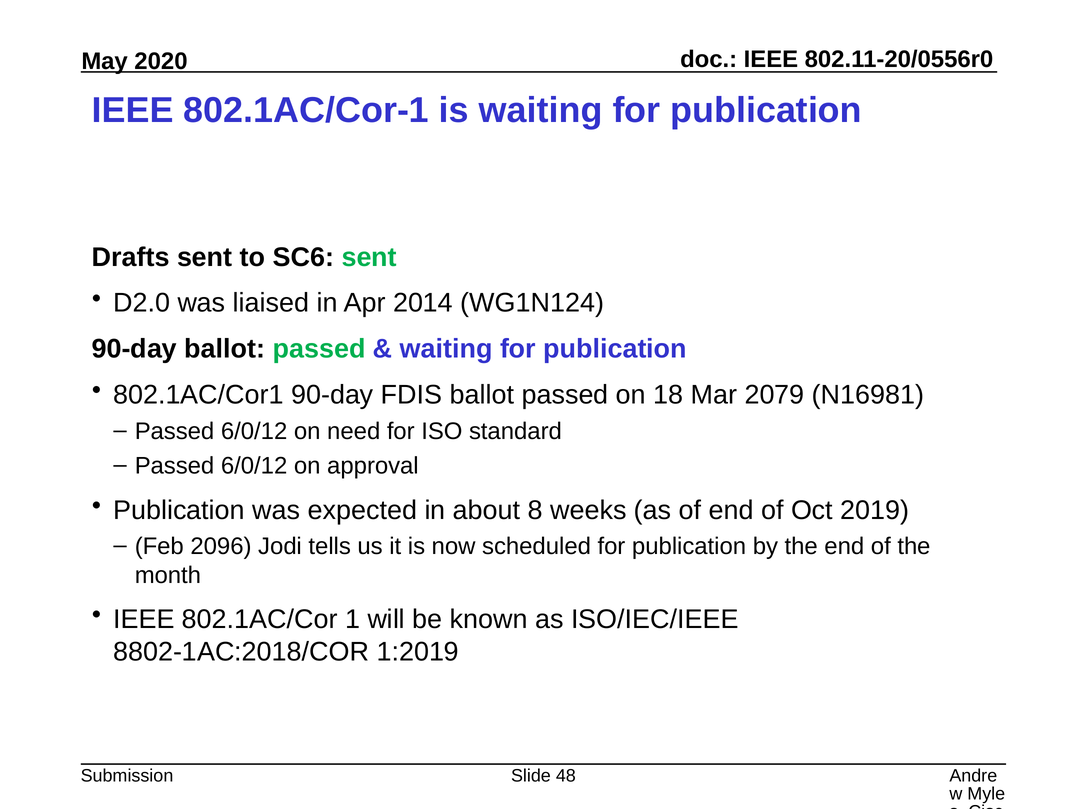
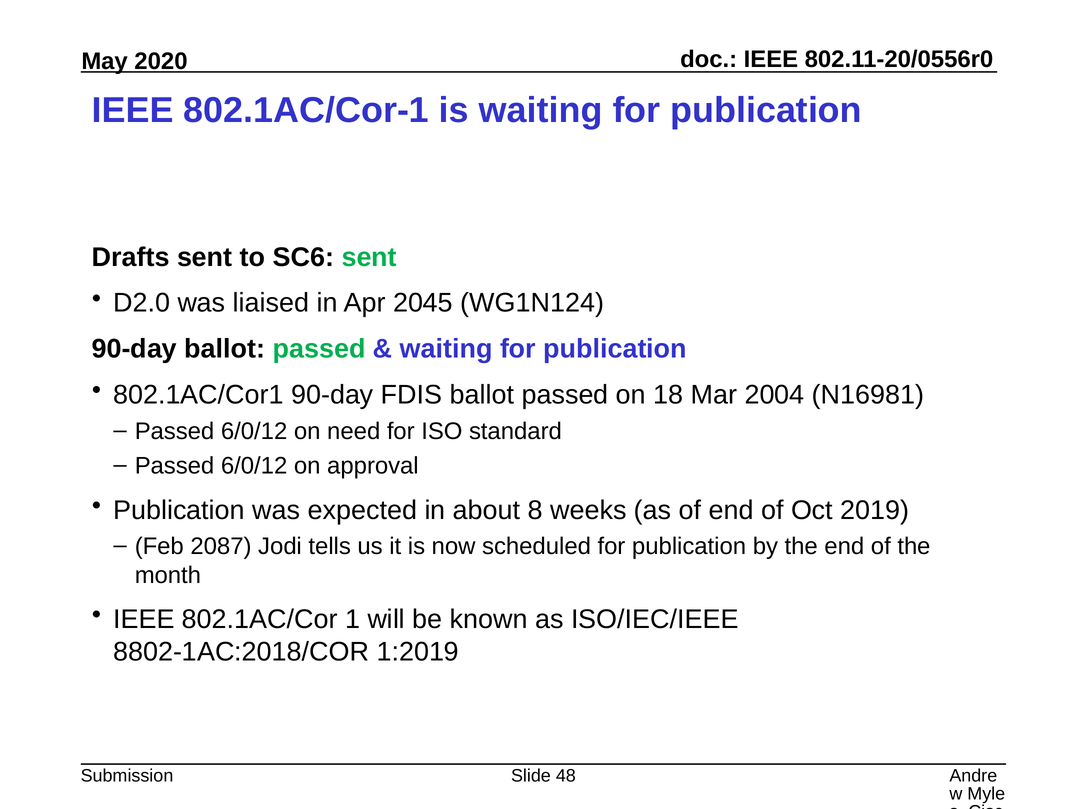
2014: 2014 -> 2045
2079: 2079 -> 2004
2096: 2096 -> 2087
